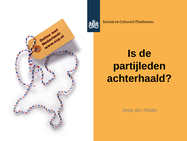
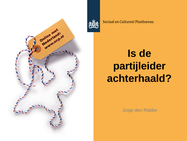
partijleden: partijleden -> partijleider
